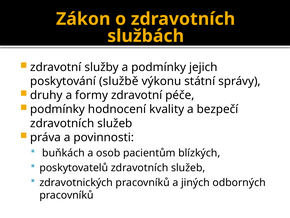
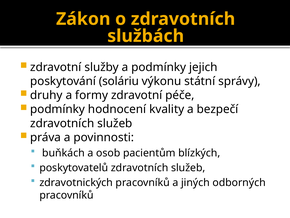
službě: službě -> soláriu
